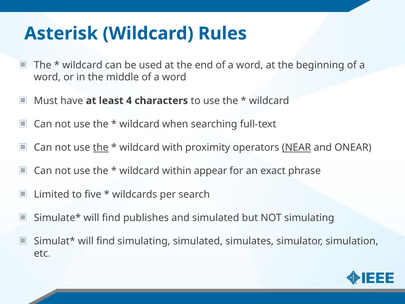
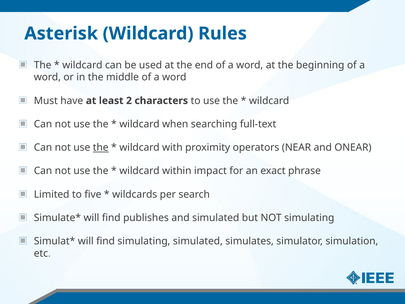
4: 4 -> 2
NEAR underline: present -> none
appear: appear -> impact
